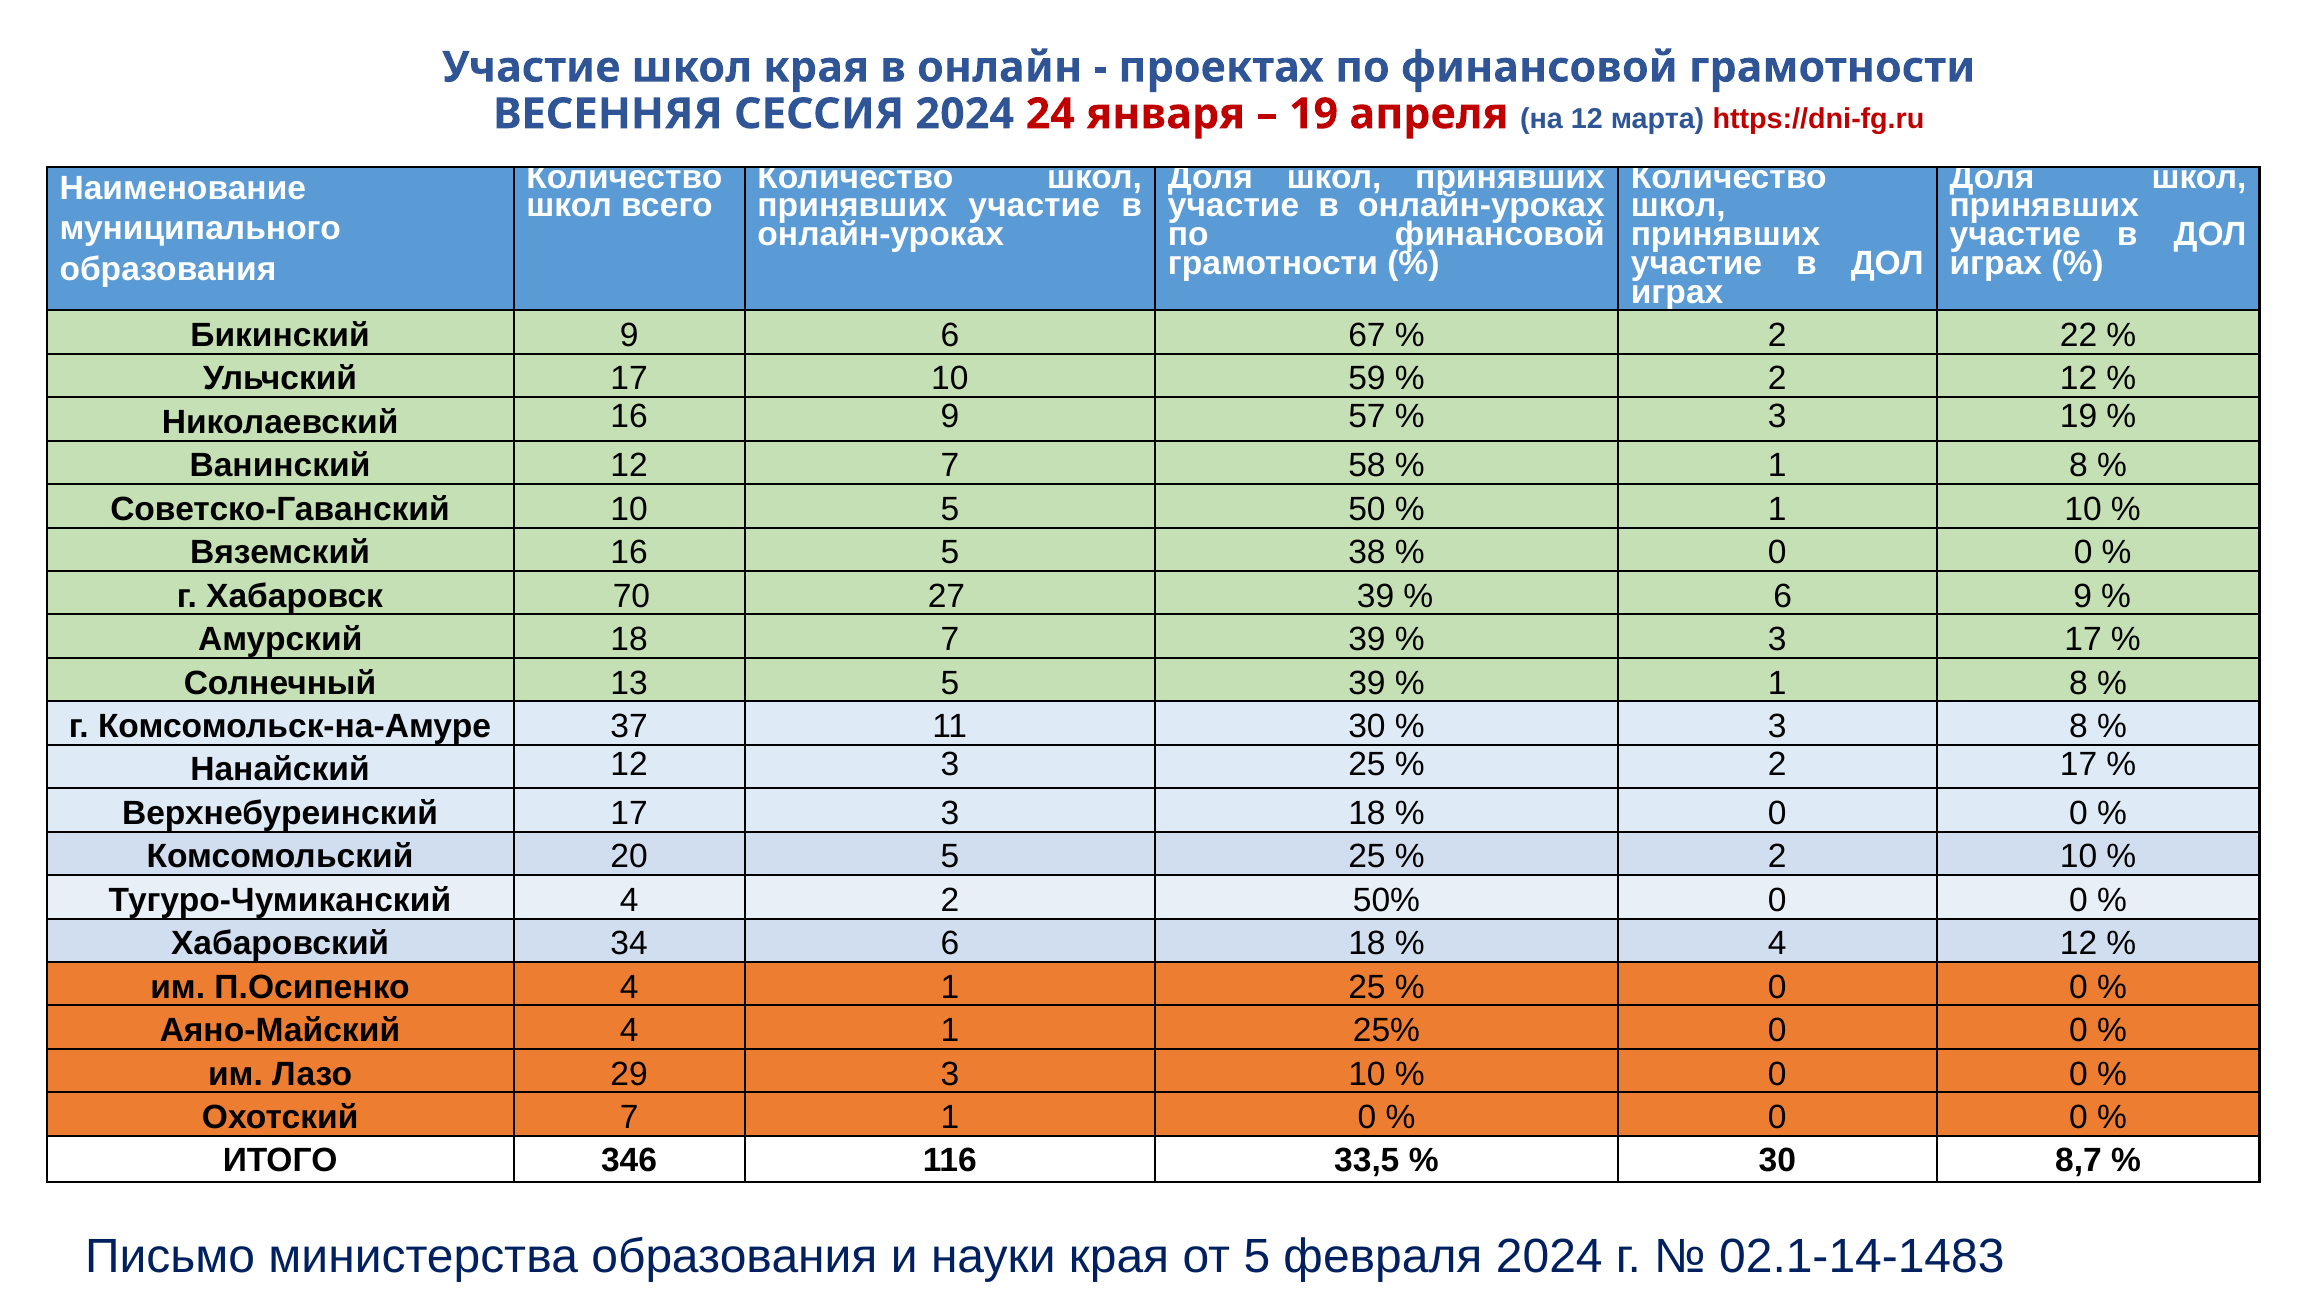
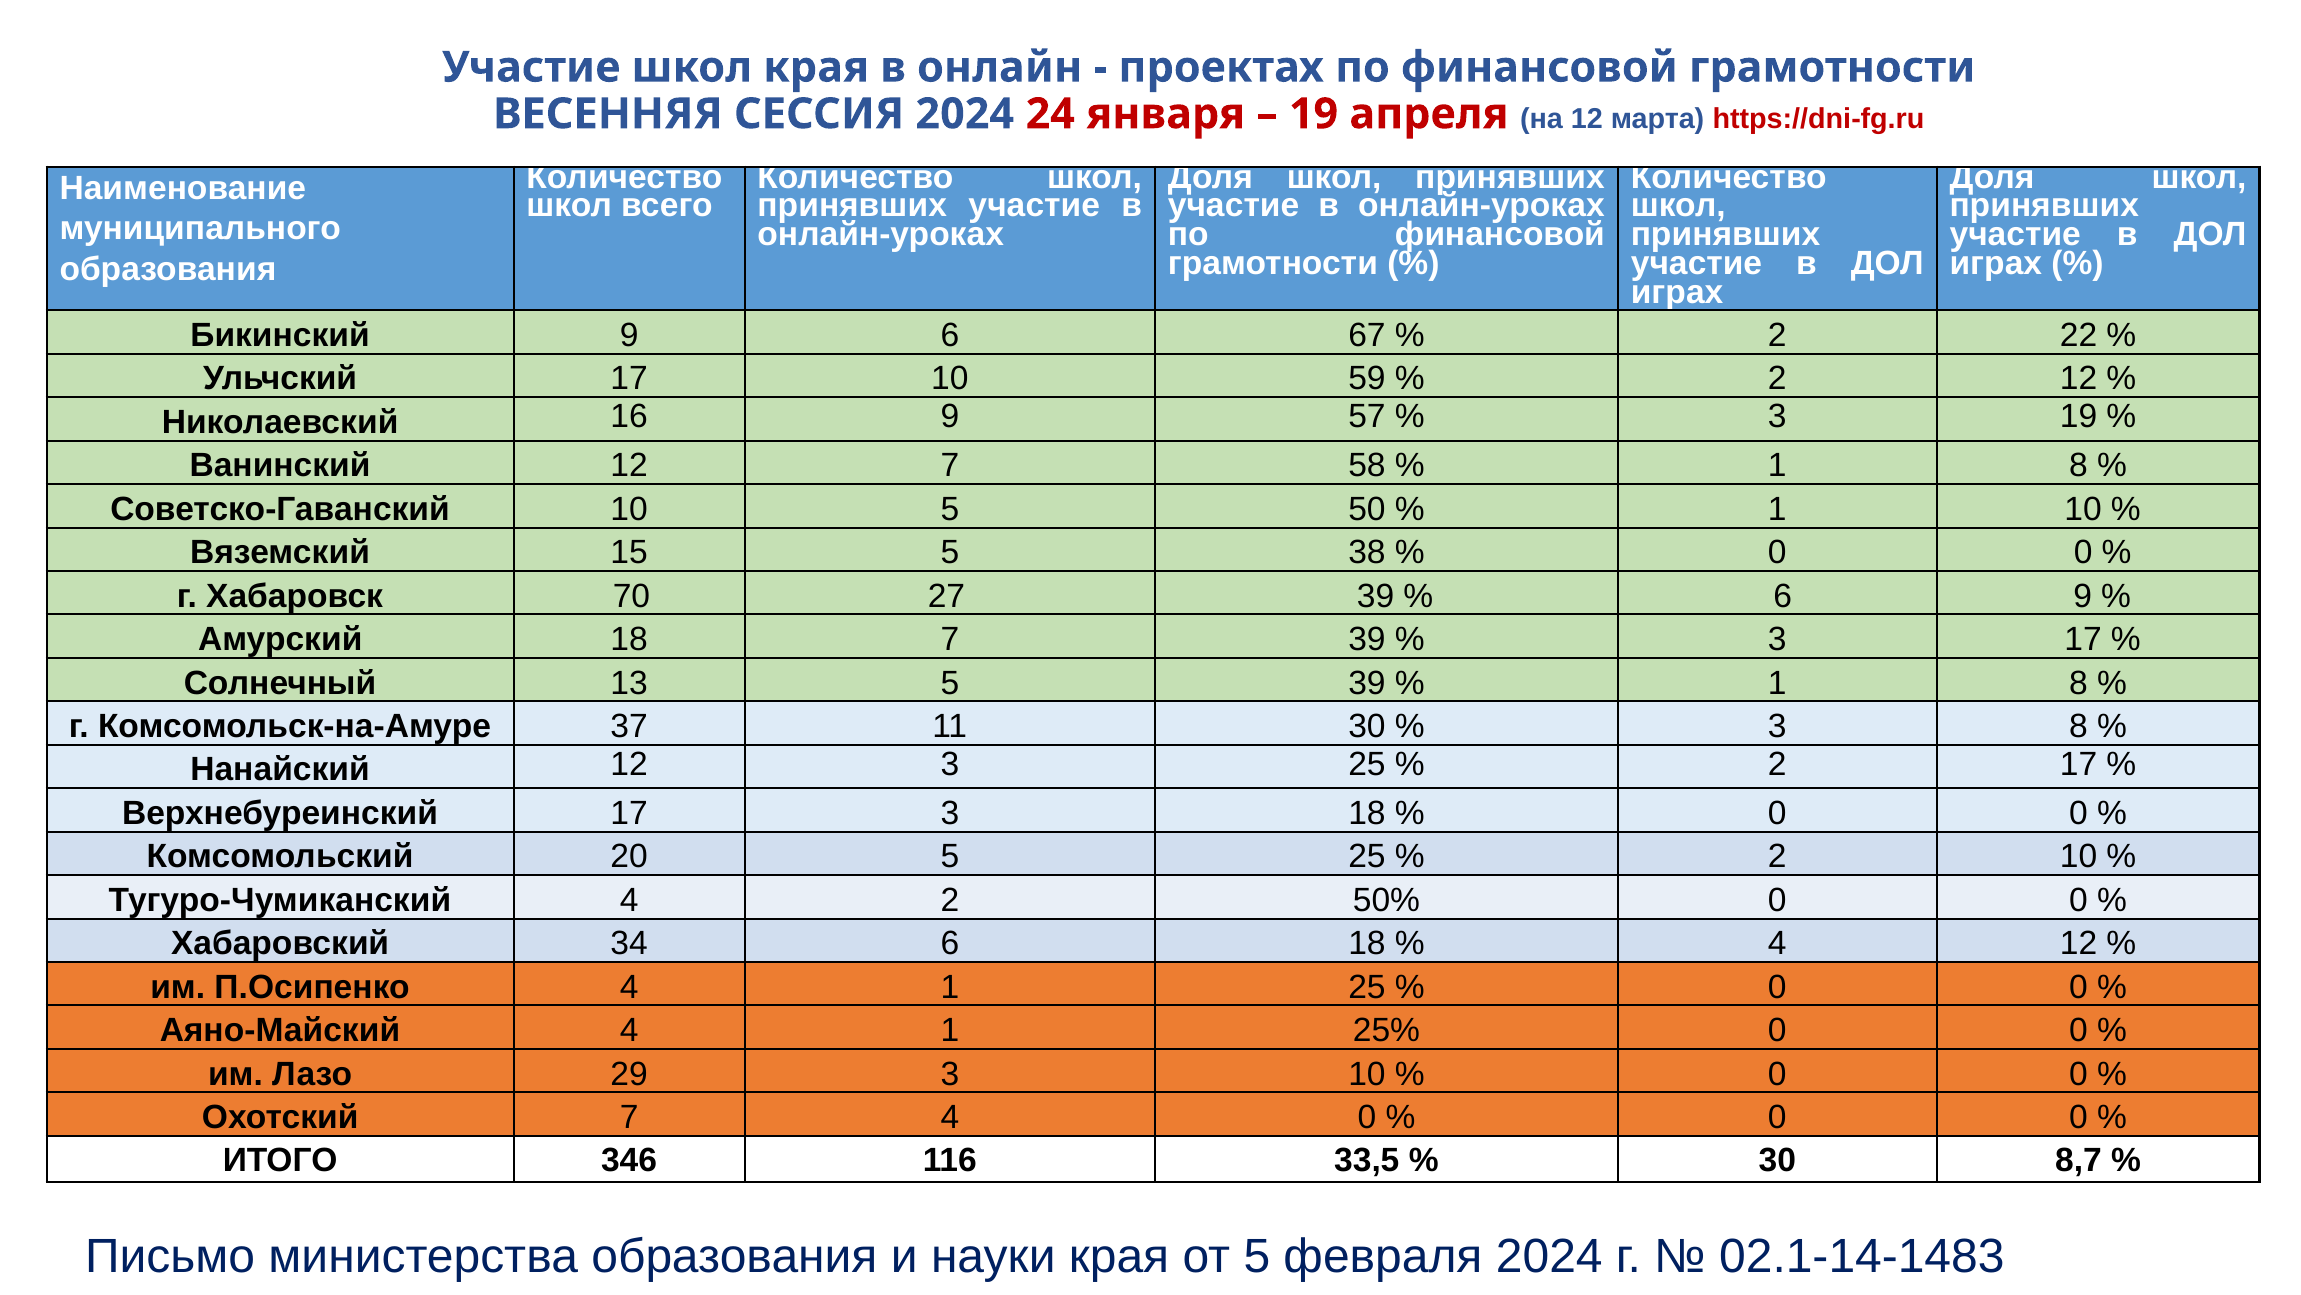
Вяземский 16: 16 -> 15
7 1: 1 -> 4
